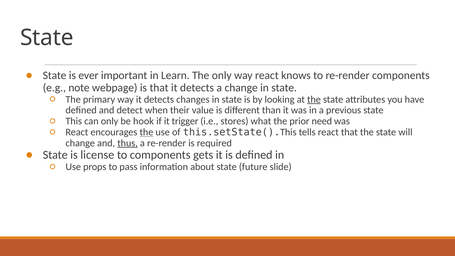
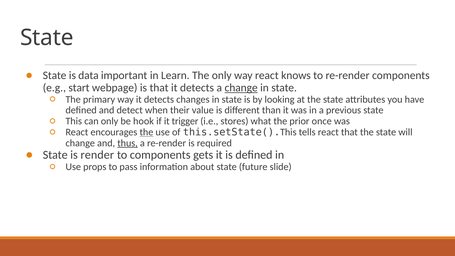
ever: ever -> data
note: note -> start
change at (241, 88) underline: none -> present
the at (314, 99) underline: present -> none
need: need -> once
license: license -> render
